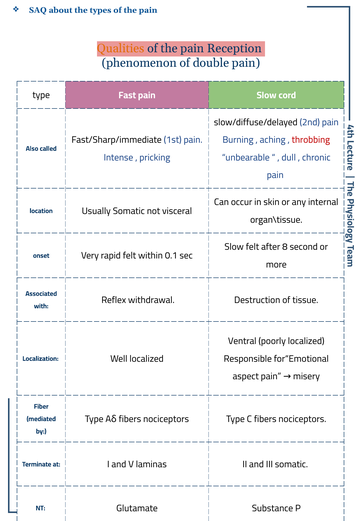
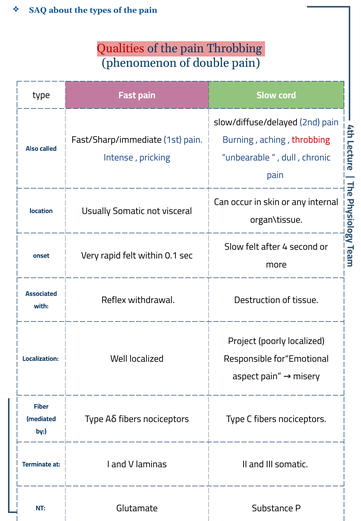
Qualities colour: orange -> red
pain Reception: Reception -> Throbbing
after 8: 8 -> 4
Ventral: Ventral -> Project
